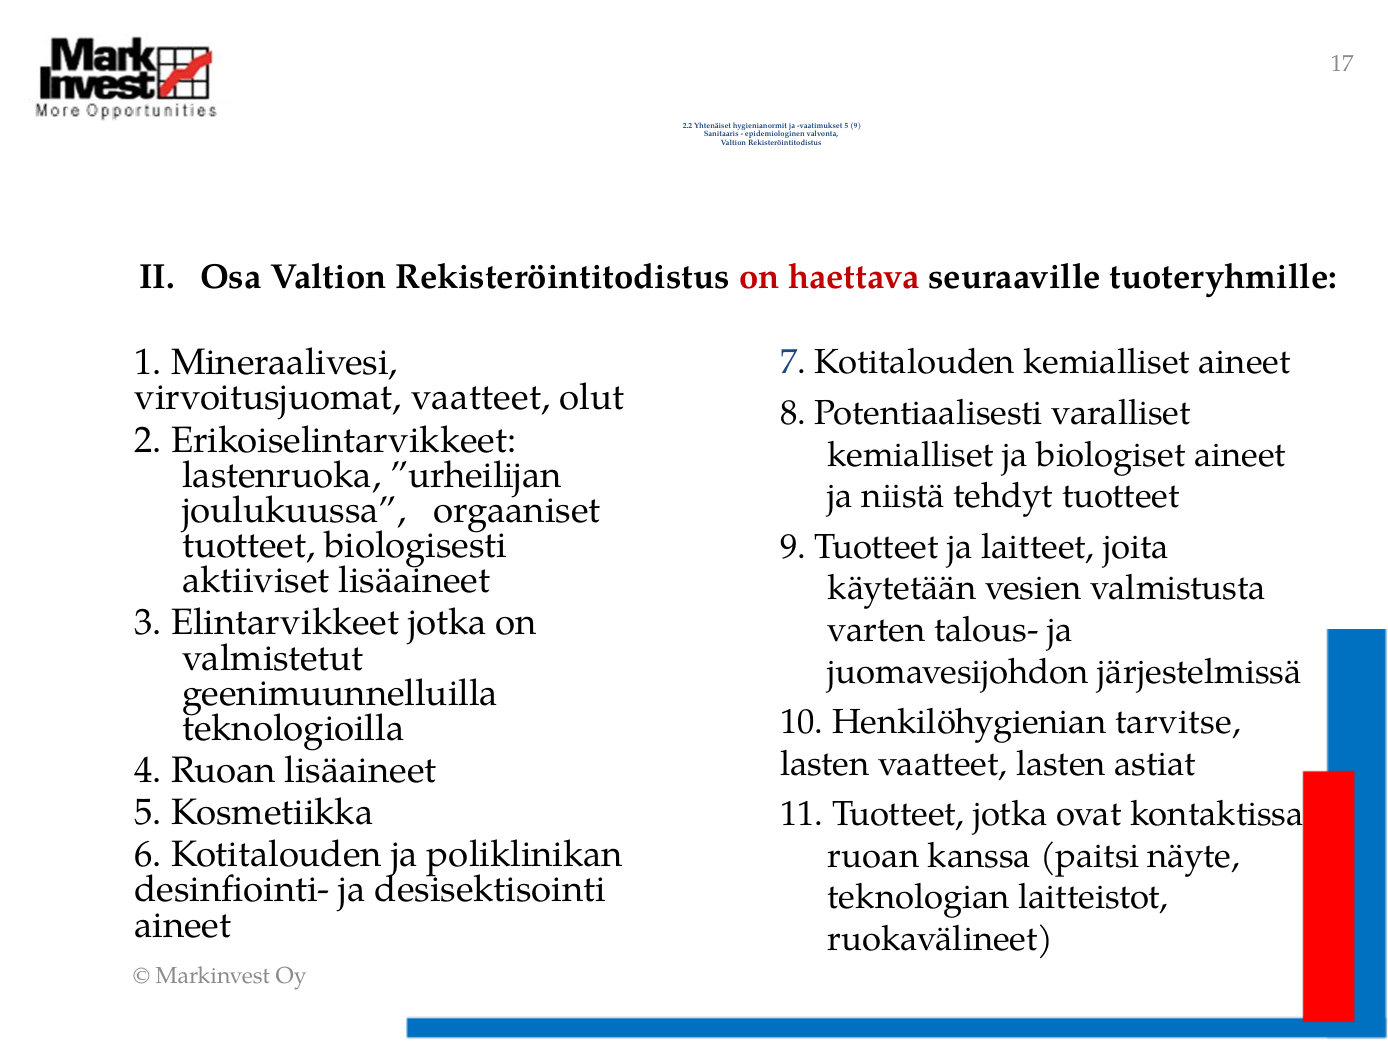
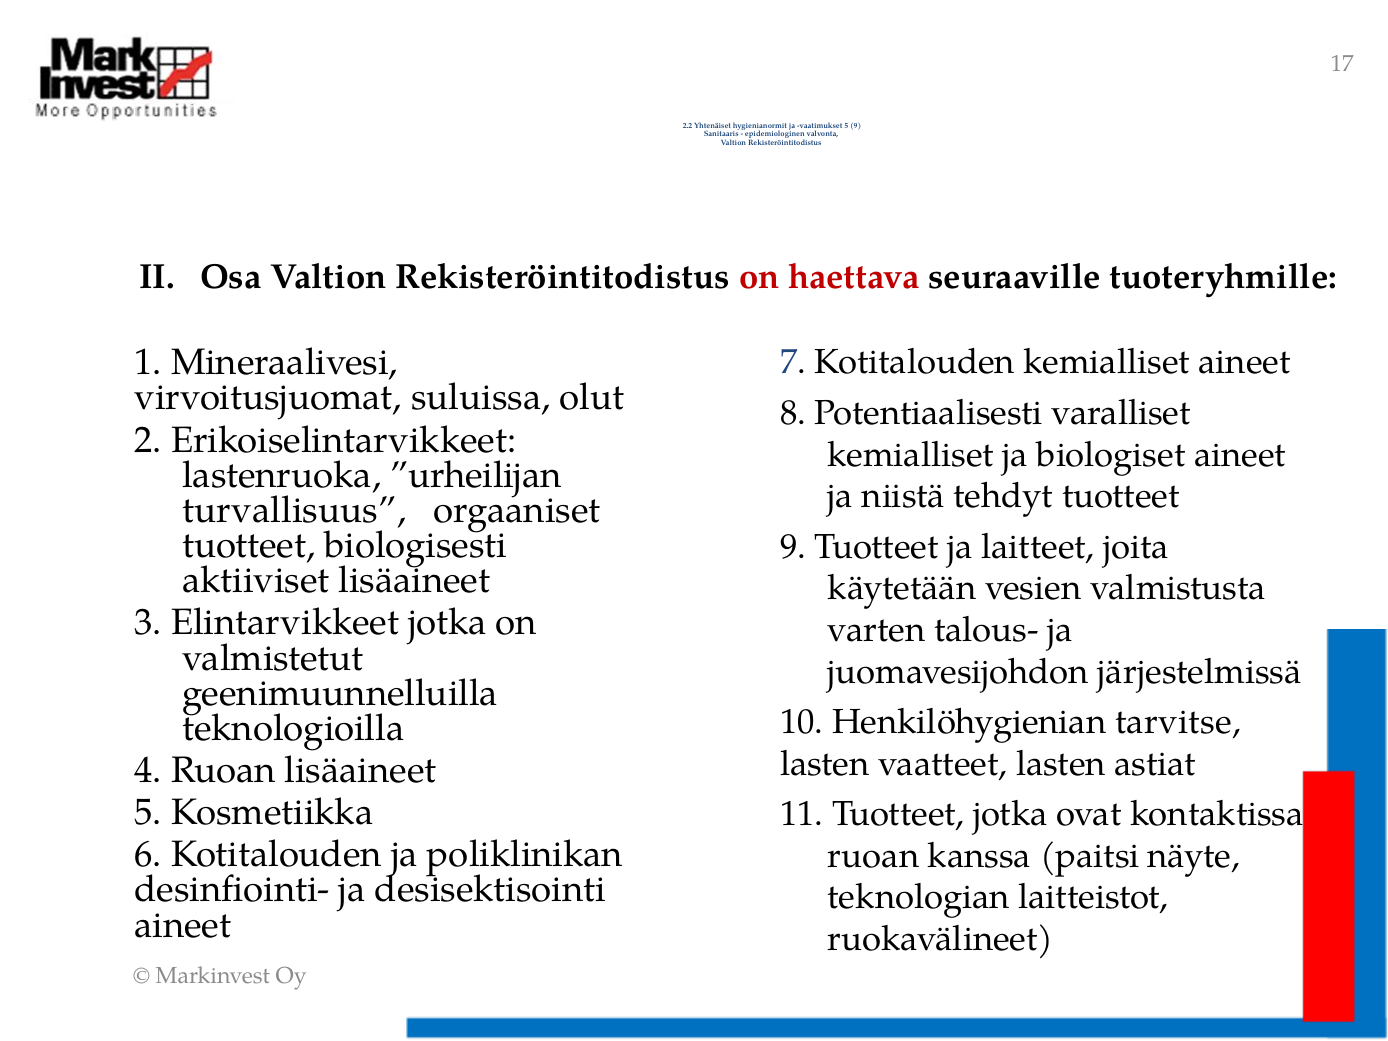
virvoitusjuomat vaatteet: vaatteet -> suluissa
joulukuussa: joulukuussa -> turvallisuus
